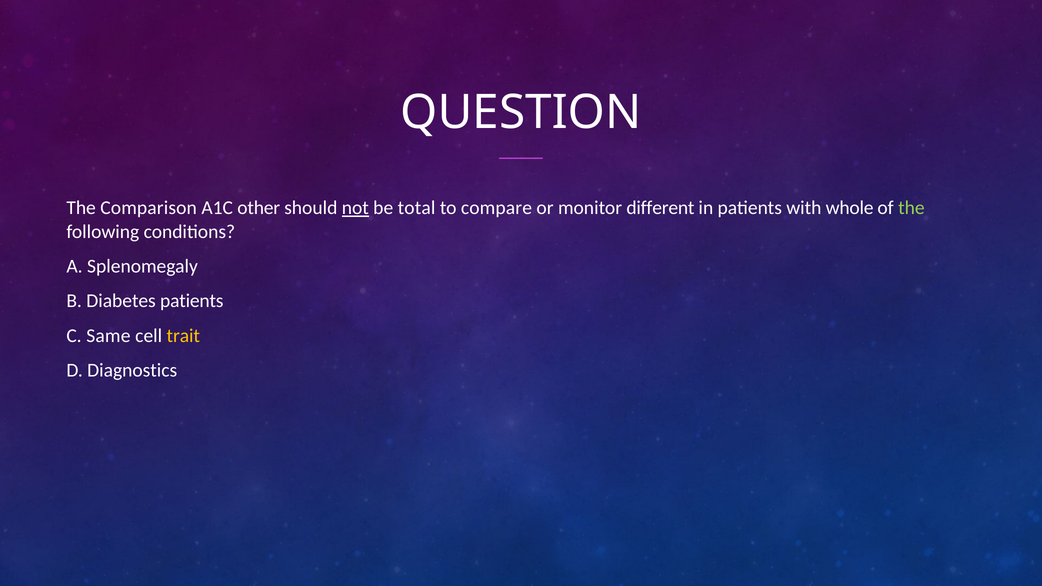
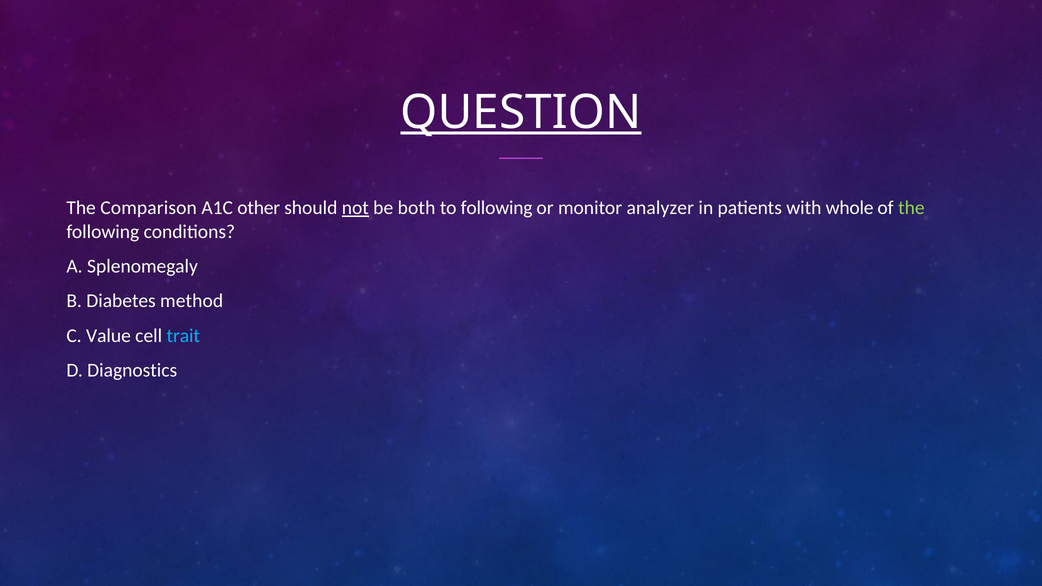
QUESTION underline: none -> present
total: total -> both
to compare: compare -> following
different: different -> analyzer
Diabetes patients: patients -> method
Same: Same -> Value
trait colour: yellow -> light blue
